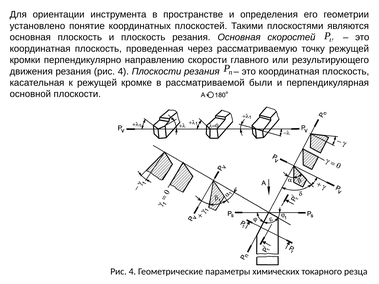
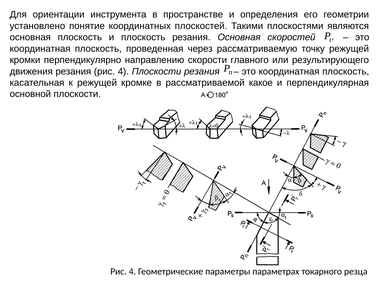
были: были -> какое
химических: химических -> параметрах
